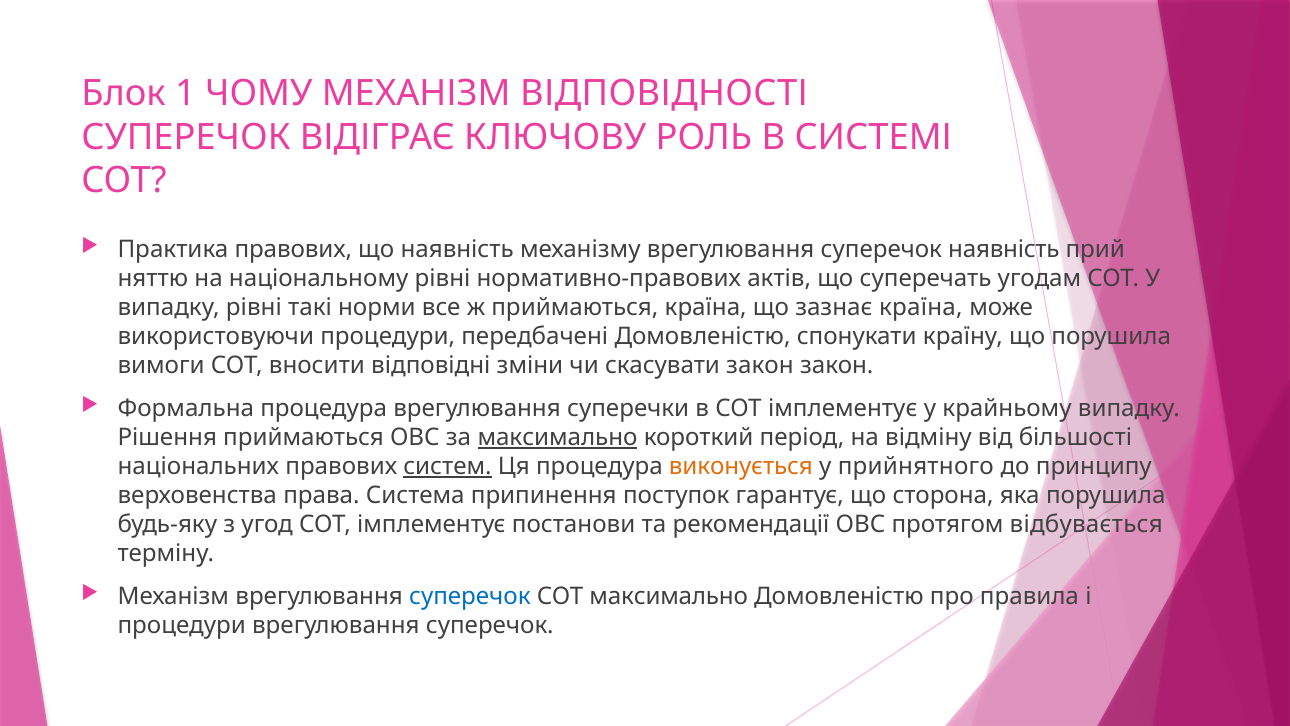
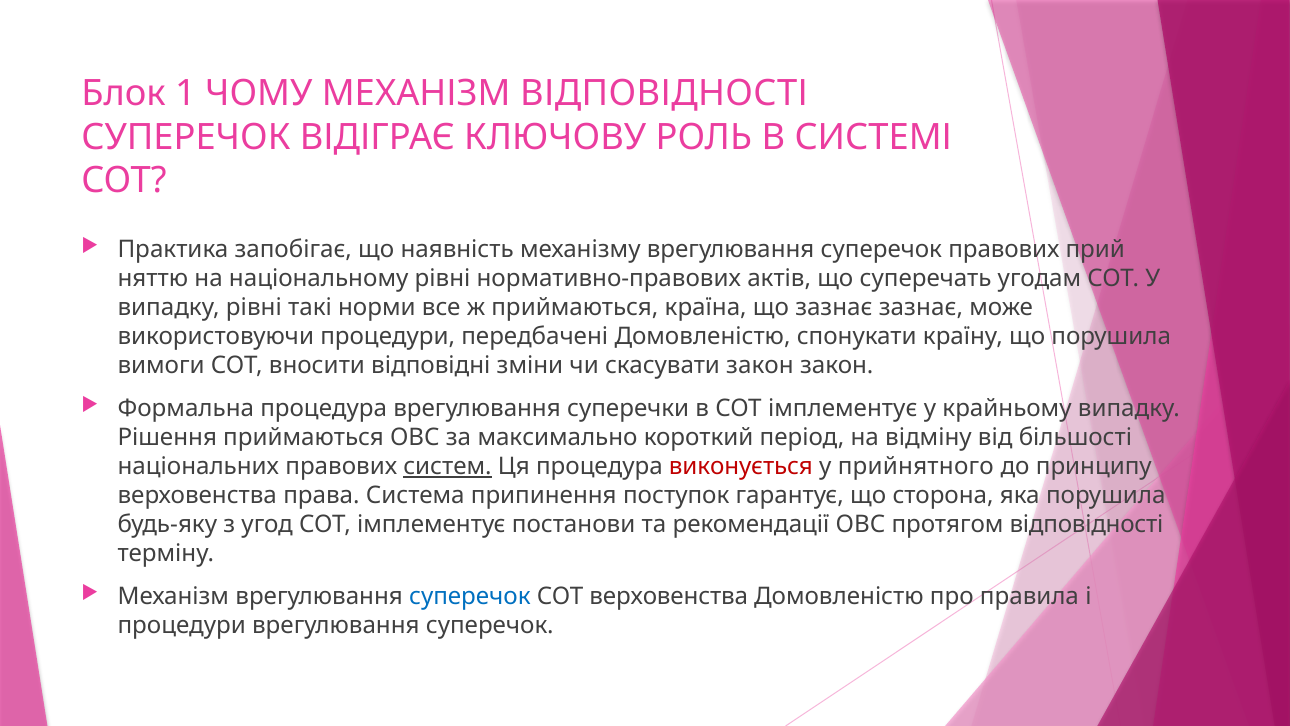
Практика правових: правових -> запобігає
суперечок наявність: наявність -> правових
зазнає країна: країна -> зазнає
максимально at (558, 437) underline: present -> none
виконується colour: orange -> red
протягом відбувається: відбувається -> відповідності
СОТ максимально: максимально -> верховенства
